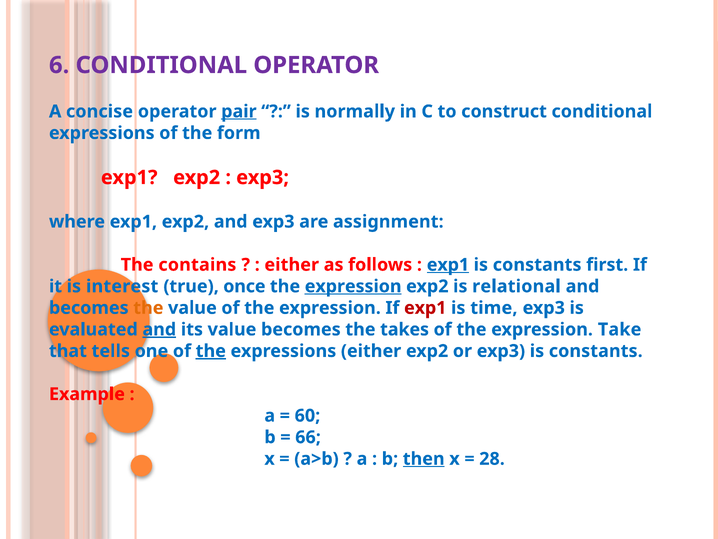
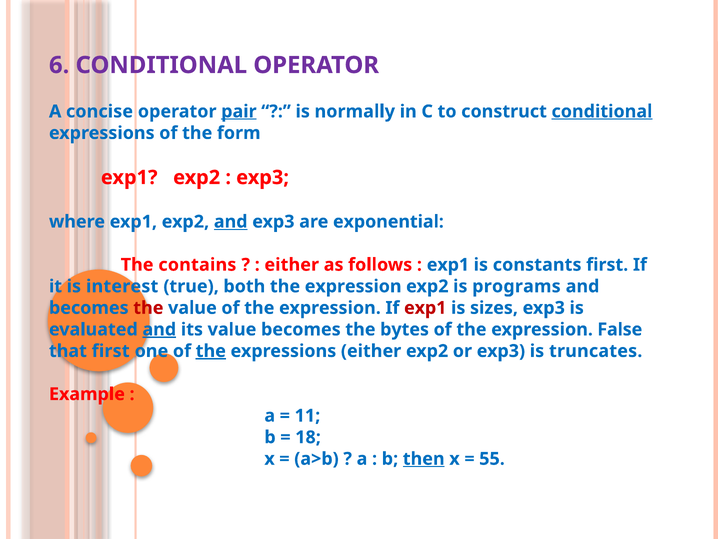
conditional at (602, 111) underline: none -> present
and at (231, 221) underline: none -> present
assignment: assignment -> exponential
exp1 at (448, 265) underline: present -> none
once: once -> both
expression at (353, 286) underline: present -> none
relational: relational -> programs
the at (148, 308) colour: orange -> red
time: time -> sizes
takes: takes -> bytes
Take: Take -> False
that tells: tells -> first
exp3 is constants: constants -> truncates
60: 60 -> 11
66: 66 -> 18
28: 28 -> 55
